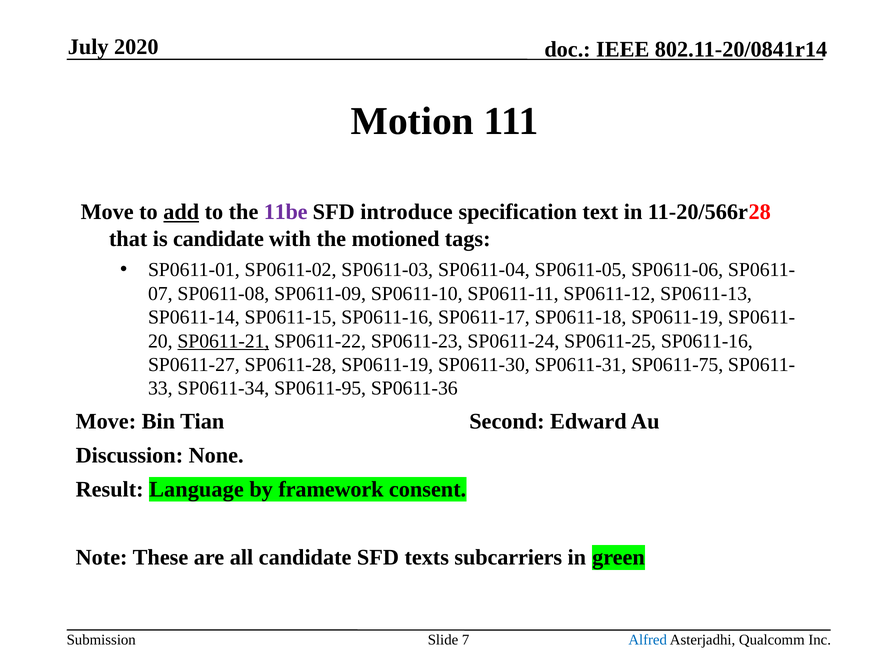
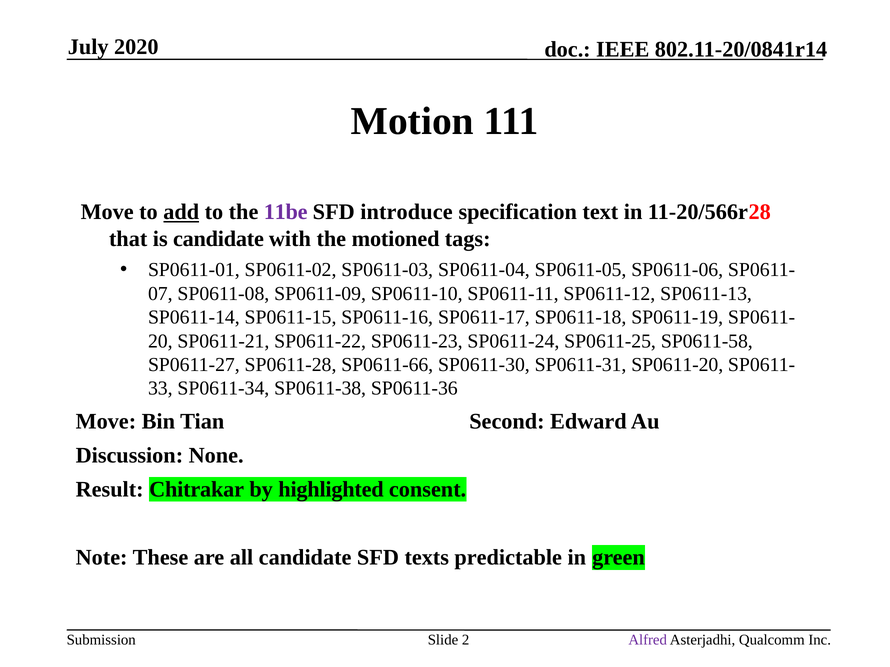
SP0611-21 underline: present -> none
SP0611-25 SP0611-16: SP0611-16 -> SP0611-58
SP0611-28 SP0611-19: SP0611-19 -> SP0611-66
SP0611-75: SP0611-75 -> SP0611-20
SP0611-95: SP0611-95 -> SP0611-38
Language: Language -> Chitrakar
framework: framework -> highlighted
subcarriers: subcarriers -> predictable
7: 7 -> 2
Alfred colour: blue -> purple
